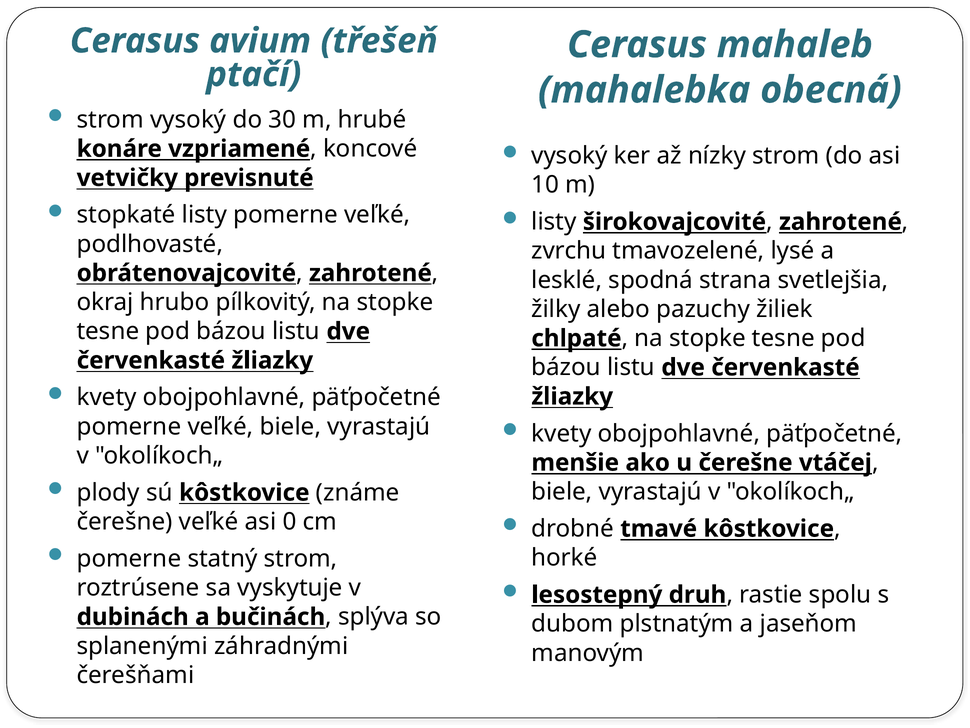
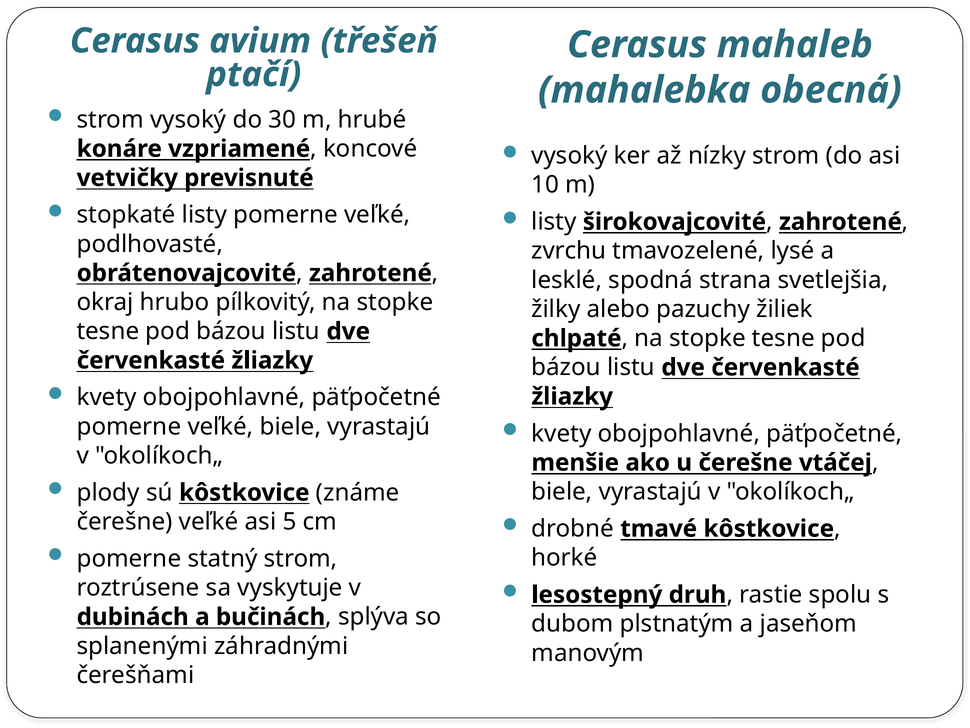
0: 0 -> 5
